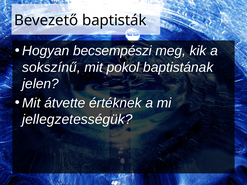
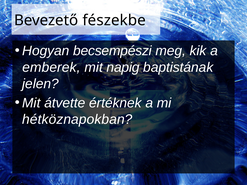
baptisták: baptisták -> fészekbe
sokszínű: sokszínű -> emberek
pokol: pokol -> napig
jellegzetességük: jellegzetességük -> hétköznapokban
